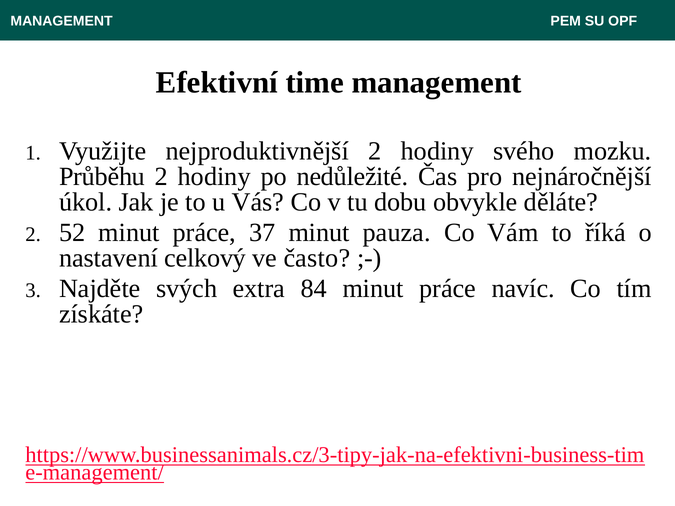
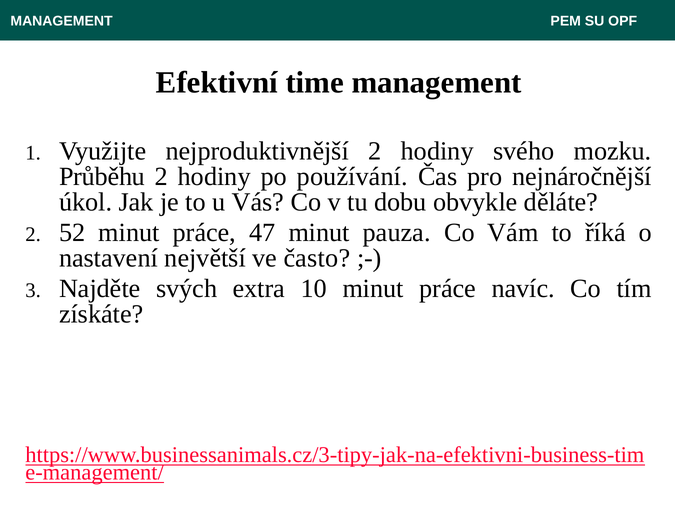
nedůležité: nedůležité -> používání
37: 37 -> 47
celkový: celkový -> největší
84: 84 -> 10
